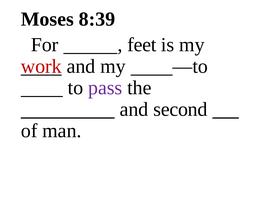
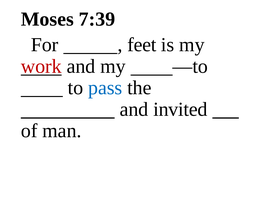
8:39: 8:39 -> 7:39
pass colour: purple -> blue
second: second -> invited
